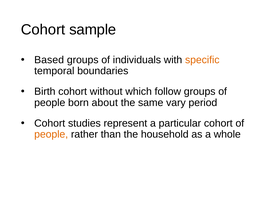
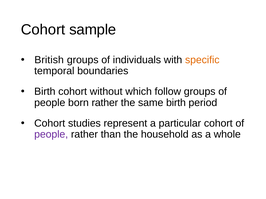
Based: Based -> British
born about: about -> rather
same vary: vary -> birth
people at (51, 135) colour: orange -> purple
